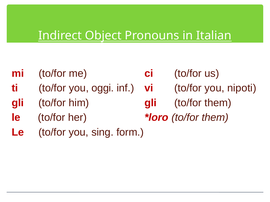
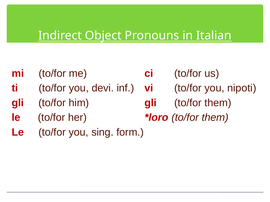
oggi: oggi -> devi
